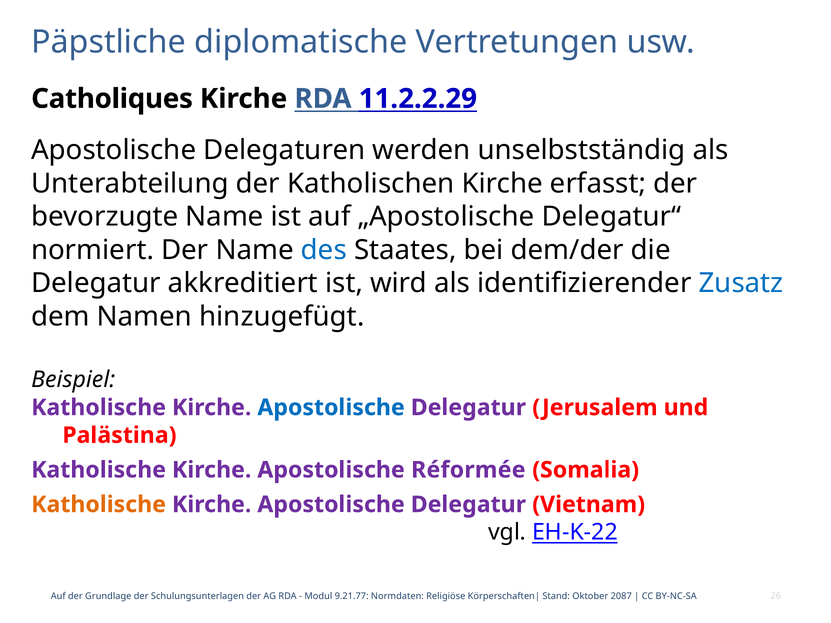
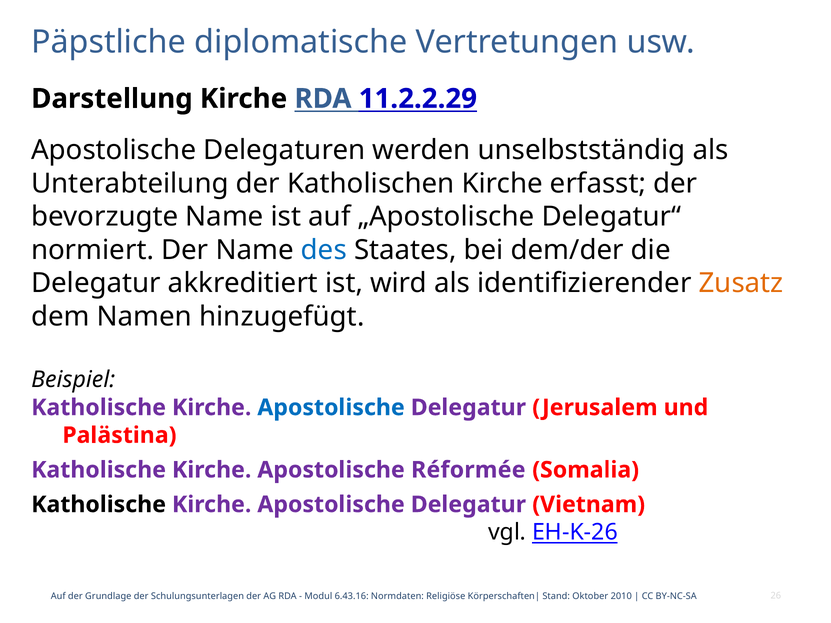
Catholiques: Catholiques -> Darstellung
Zusatz colour: blue -> orange
Katholische at (99, 505) colour: orange -> black
EH-K-22: EH-K-22 -> EH-K-26
9.21.77: 9.21.77 -> 6.43.16
2087: 2087 -> 2010
